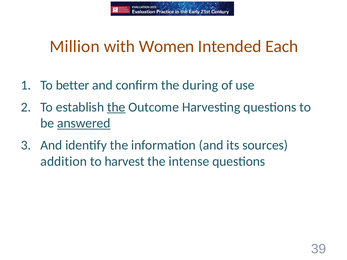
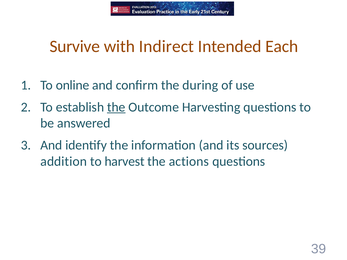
Million: Million -> Survive
Women: Women -> Indirect
better: better -> online
answered underline: present -> none
intense: intense -> actions
